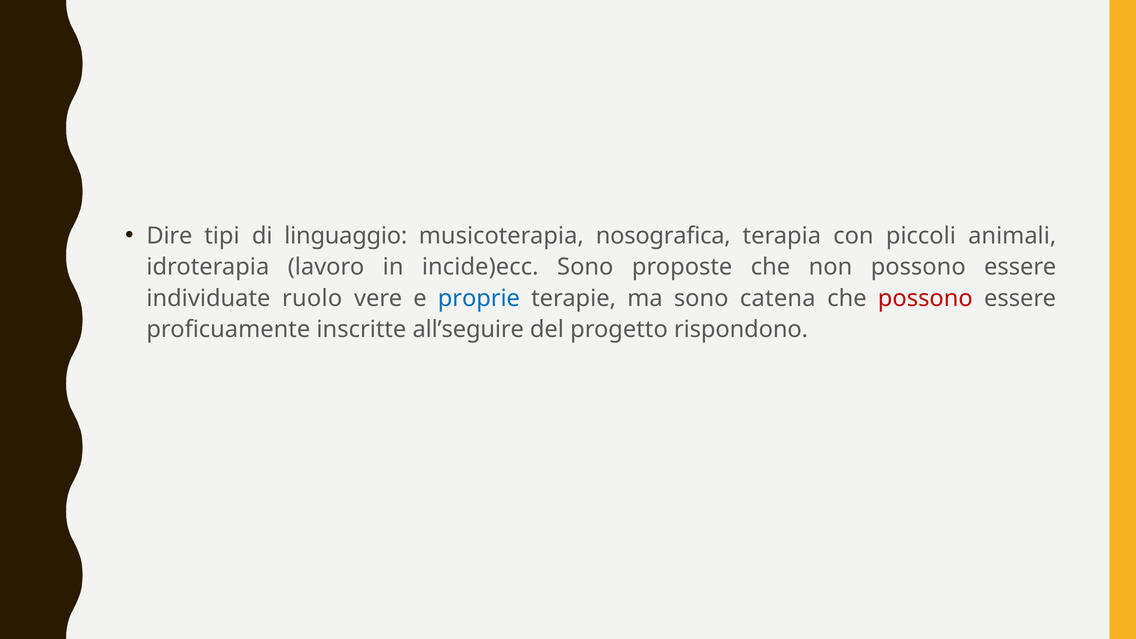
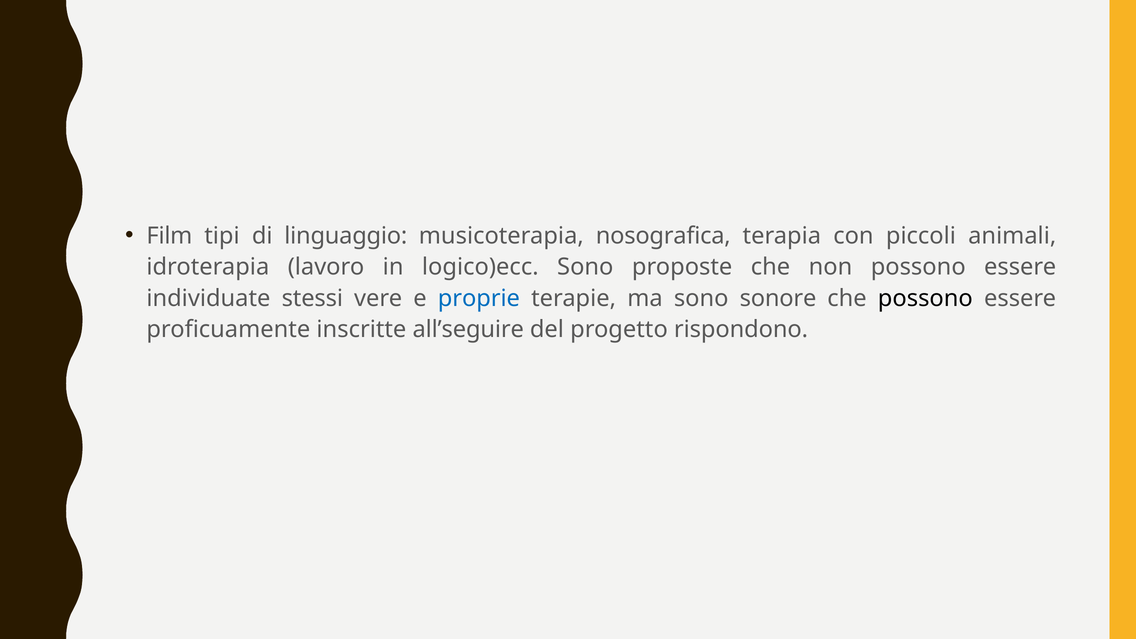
Dire: Dire -> Film
incide)ecc: incide)ecc -> logico)ecc
ruolo: ruolo -> stessi
catena: catena -> sonore
possono at (925, 298) colour: red -> black
